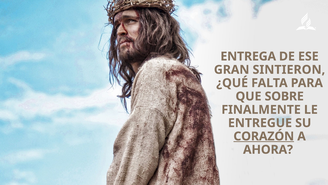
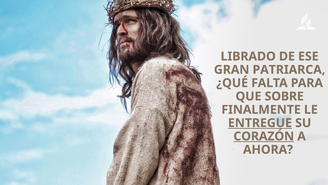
ENTREGA: ENTREGA -> LIBRADO
SINTIERON: SINTIERON -> PATRIARCA
ENTREGUE underline: none -> present
